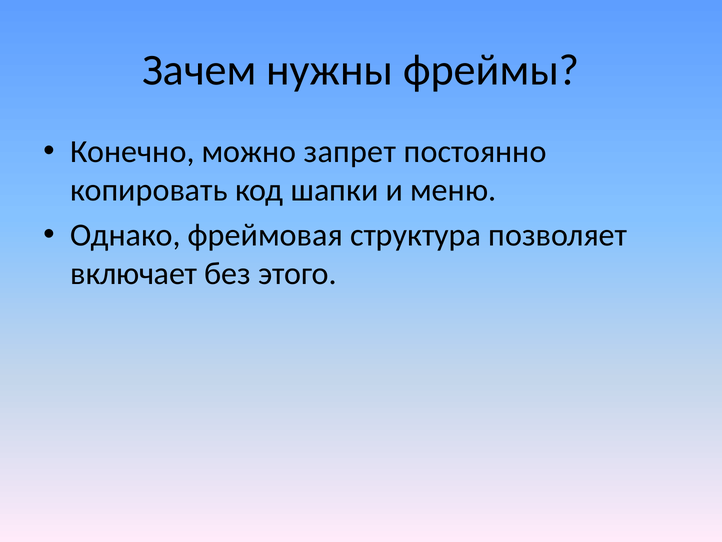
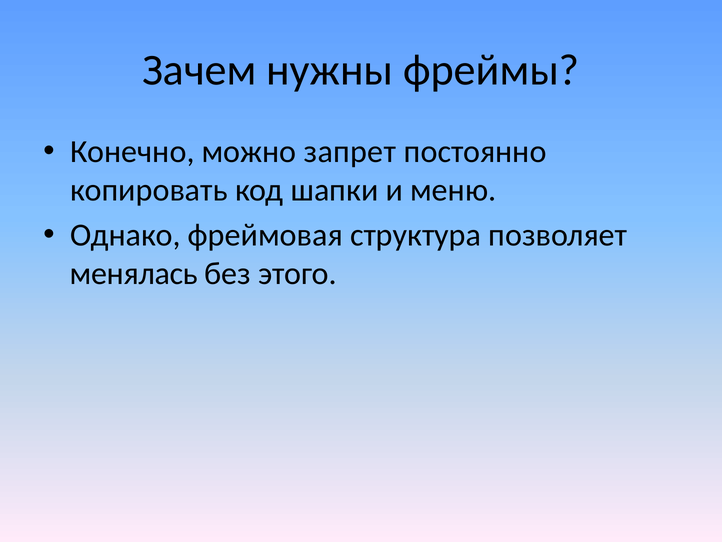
включает: включает -> менялась
